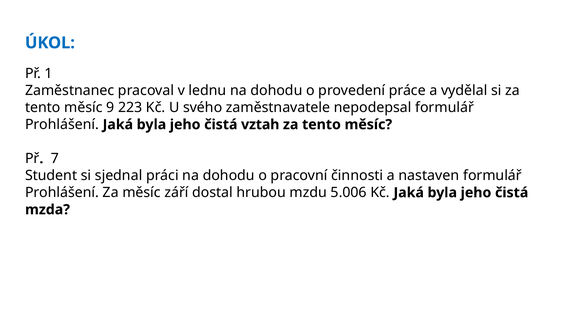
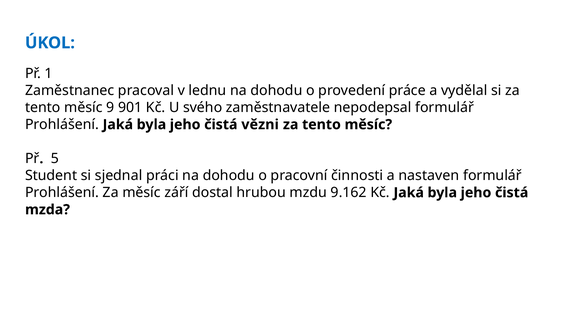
223: 223 -> 901
vztah: vztah -> vězni
7: 7 -> 5
5.006: 5.006 -> 9.162
